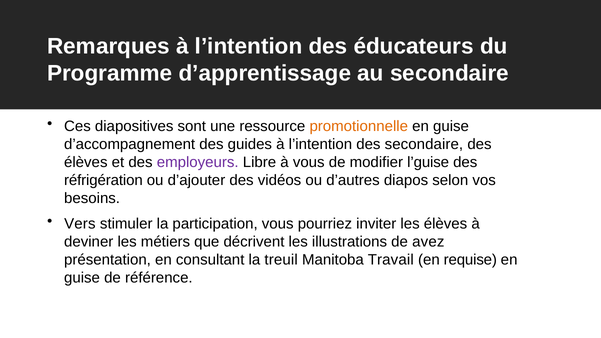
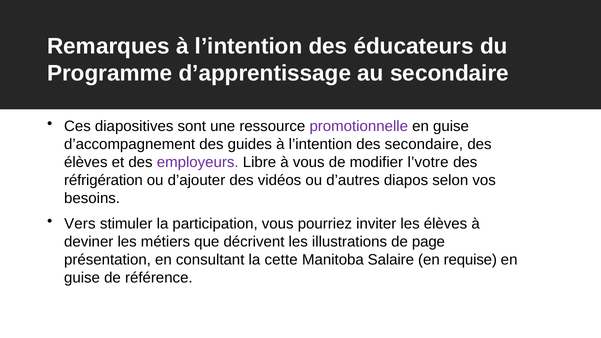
promotionnelle colour: orange -> purple
l’guise: l’guise -> l’votre
avez: avez -> page
treuil: treuil -> cette
Travail: Travail -> Salaire
